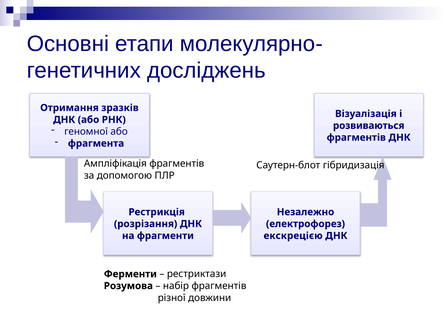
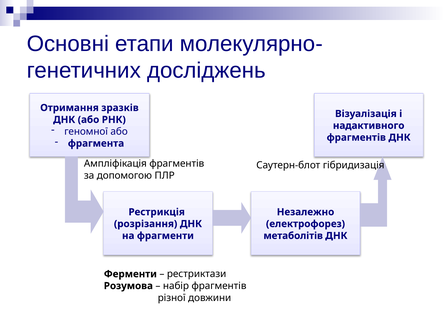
розвиваються: розвиваються -> надактивного
екскрецією: екскрецією -> метаболітів
